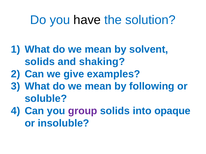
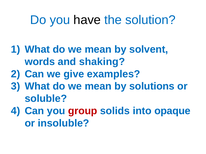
solids at (40, 62): solids -> words
following: following -> solutions
group colour: purple -> red
